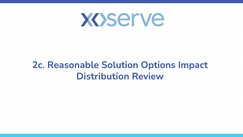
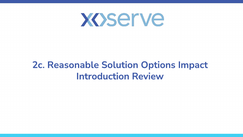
Distribution: Distribution -> Introduction
